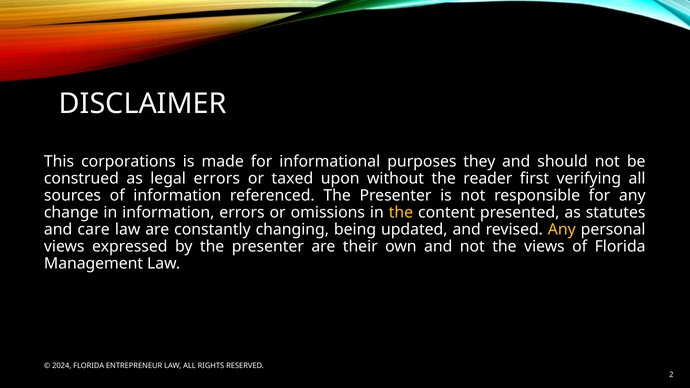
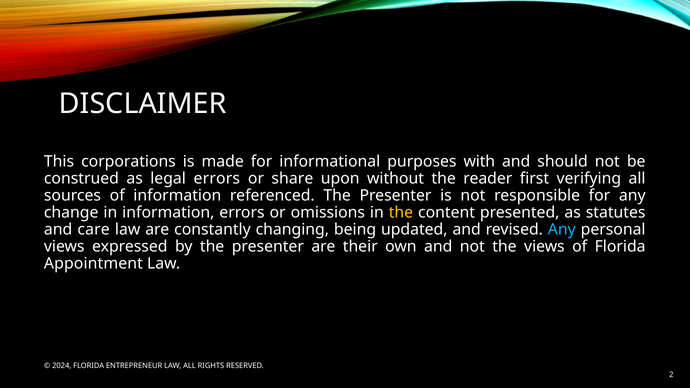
they: they -> with
taxed: taxed -> share
Any at (562, 230) colour: yellow -> light blue
Management: Management -> Appointment
